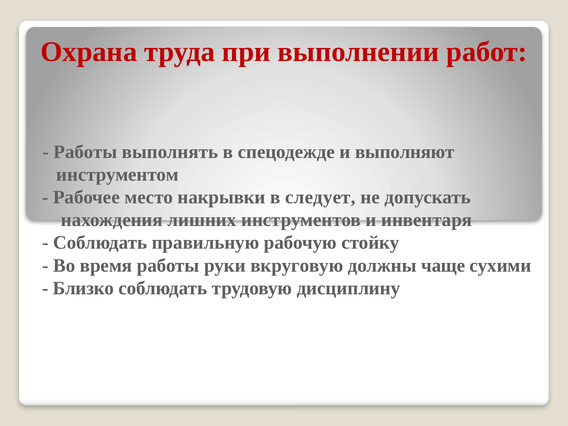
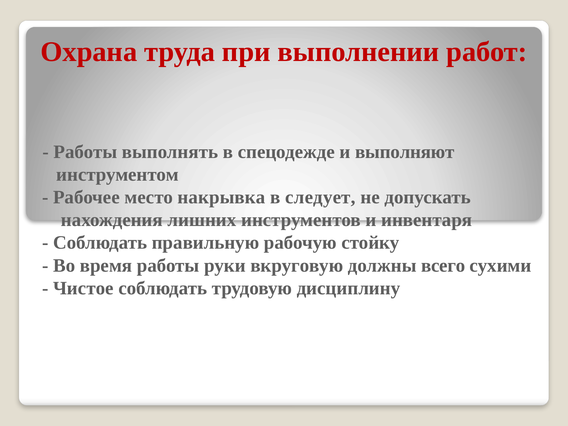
накрывки: накрывки -> накрывка
чаще: чаще -> всего
Близко: Близко -> Чистое
